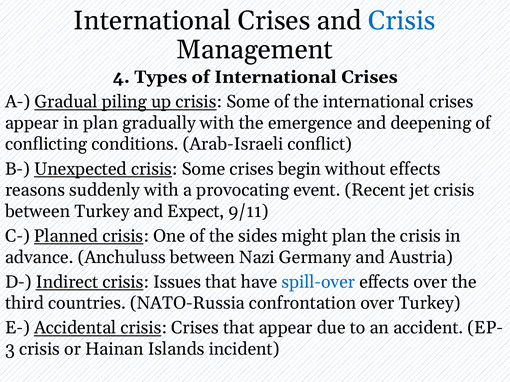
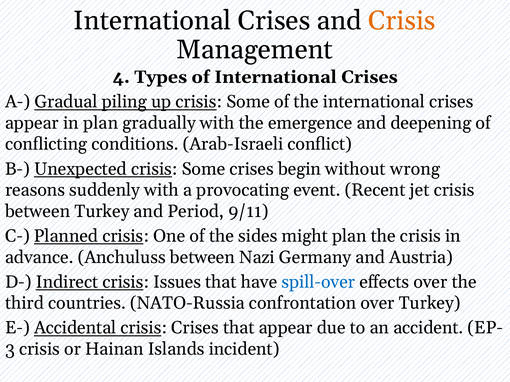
Crisis at (402, 21) colour: blue -> orange
without effects: effects -> wrong
Expect: Expect -> Period
